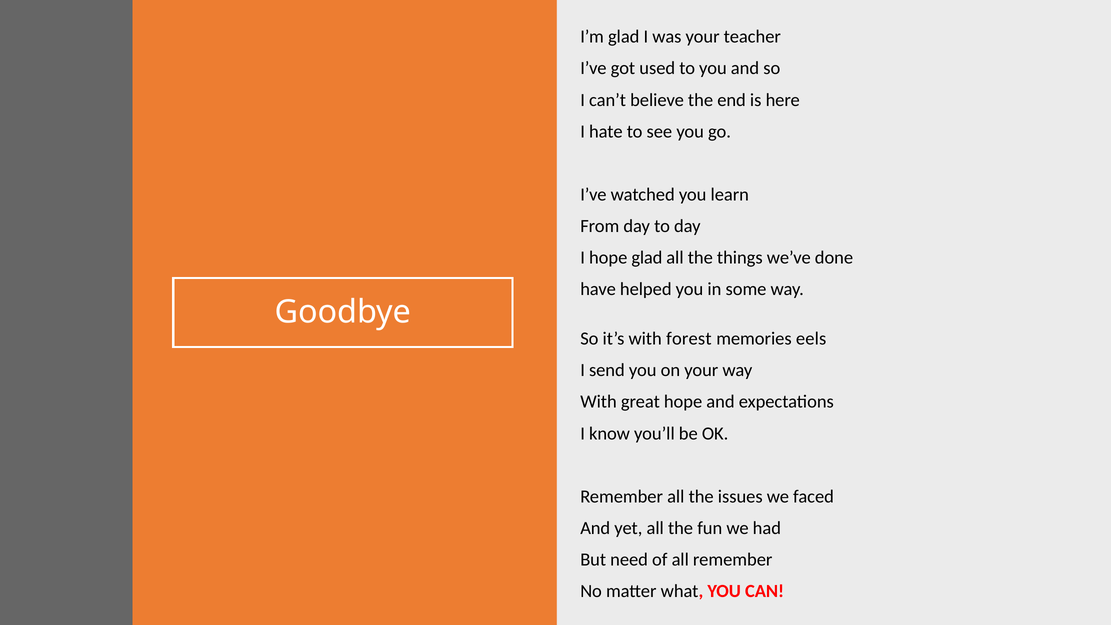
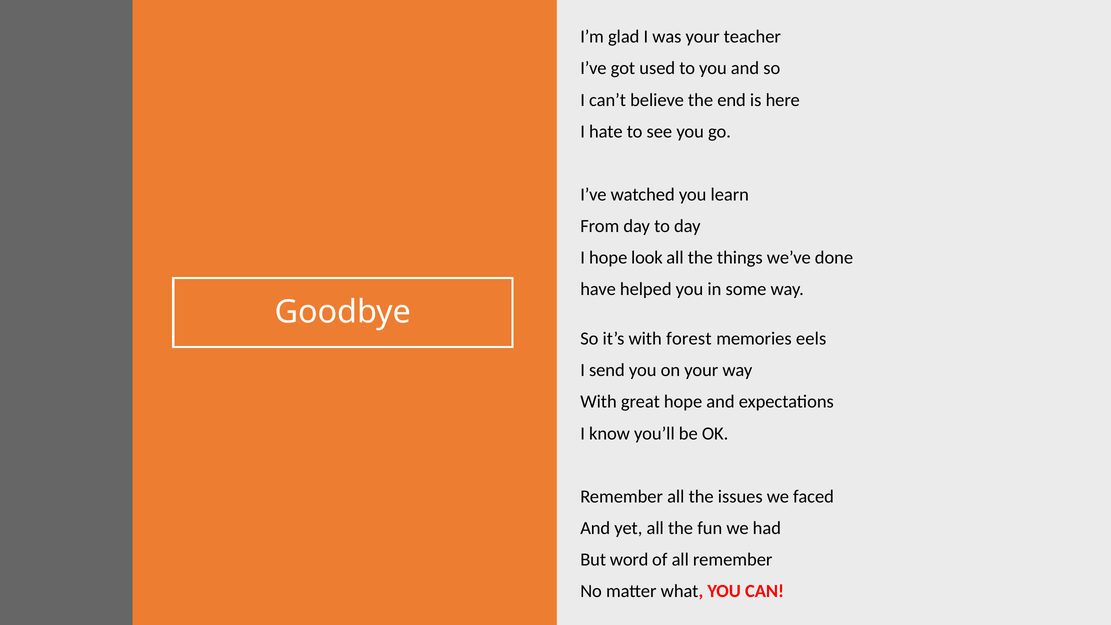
hope glad: glad -> look
need: need -> word
